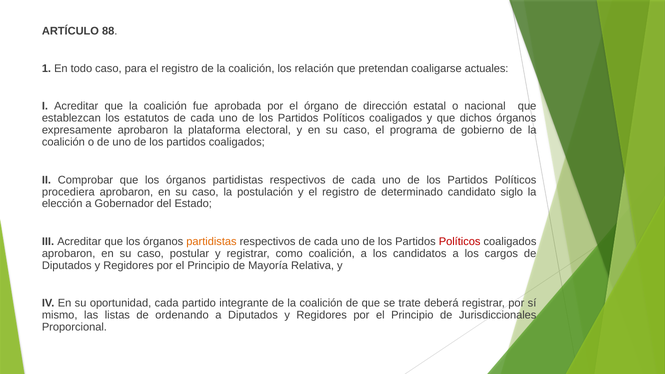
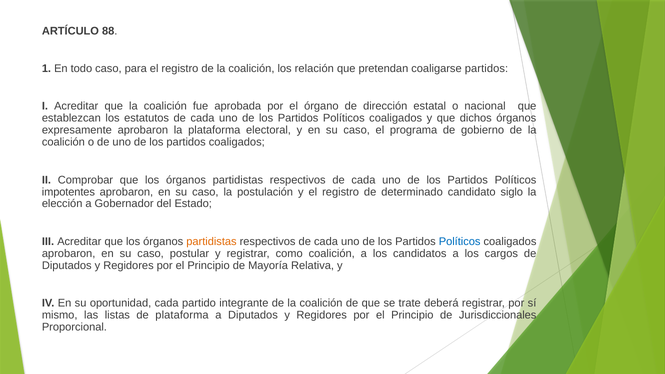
coaligarse actuales: actuales -> partidos
procediera: procediera -> impotentes
Políticos at (460, 242) colour: red -> blue
de ordenando: ordenando -> plataforma
